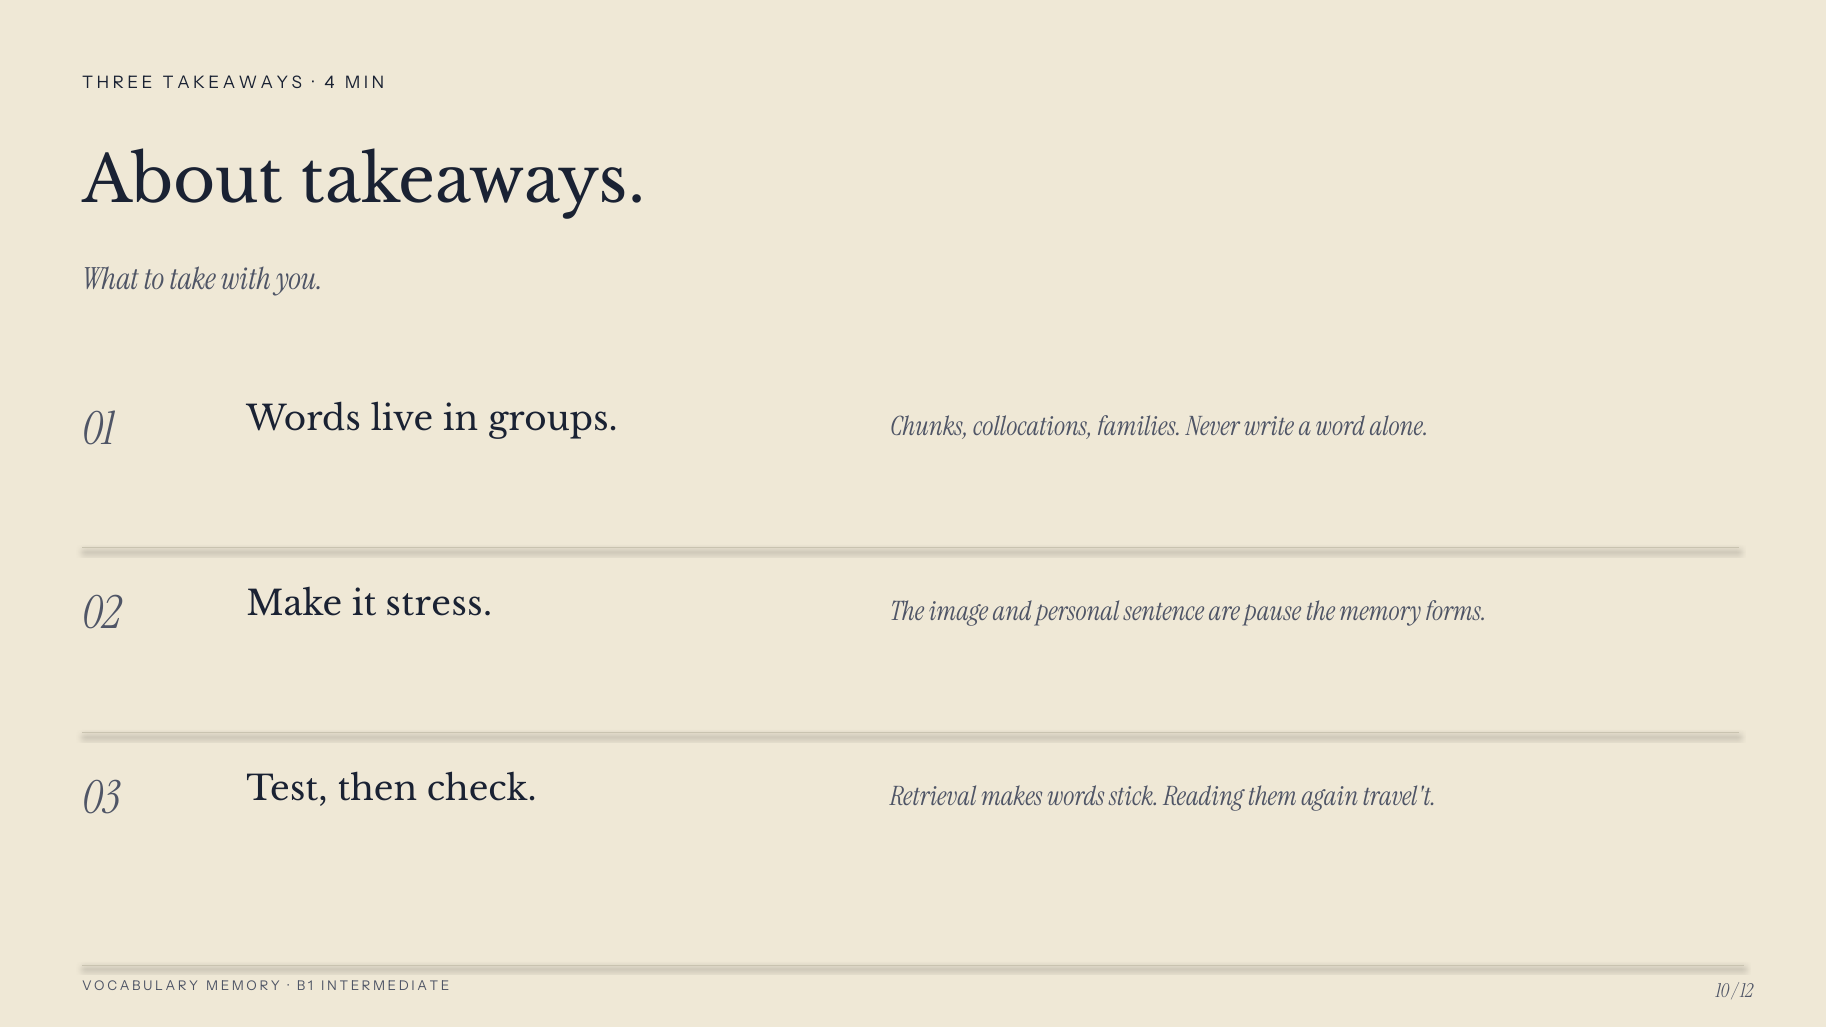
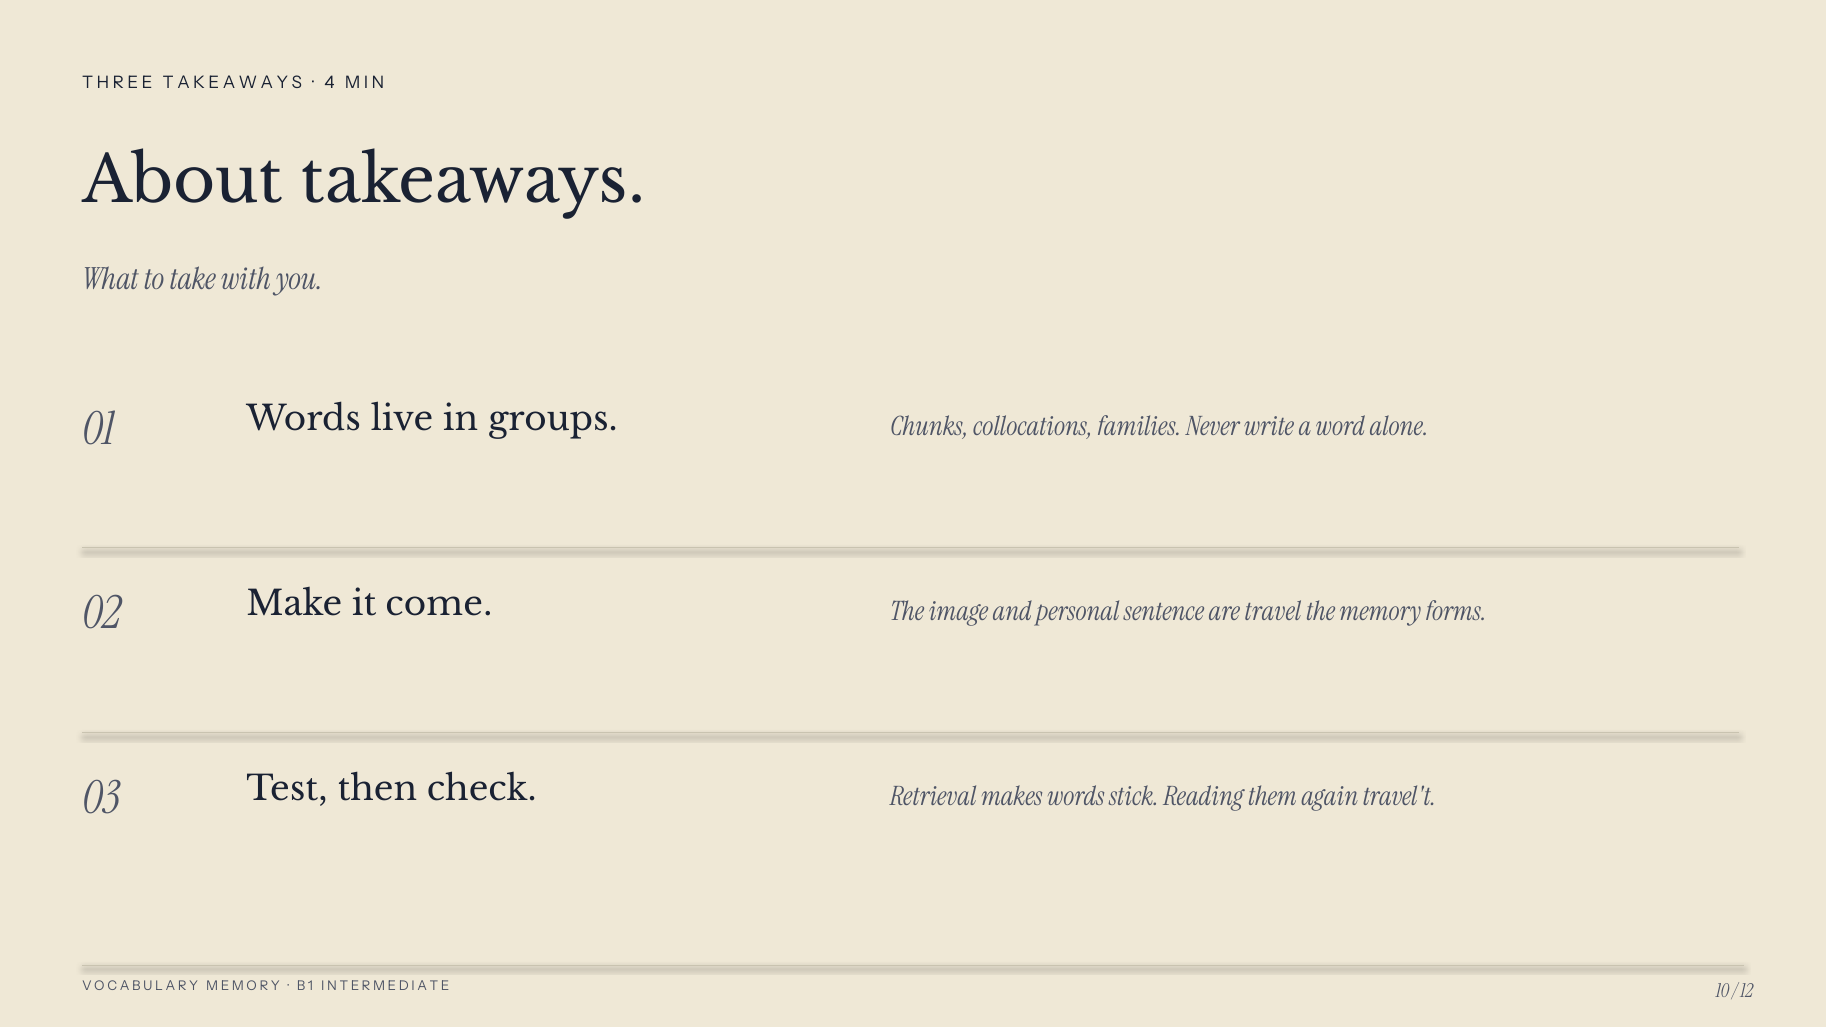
stress: stress -> come
pause: pause -> travel
